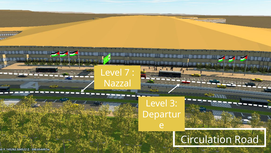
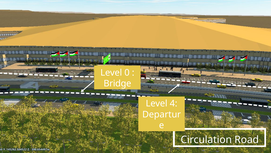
7: 7 -> 0
Nazzal: Nazzal -> Bridge
3: 3 -> 4
